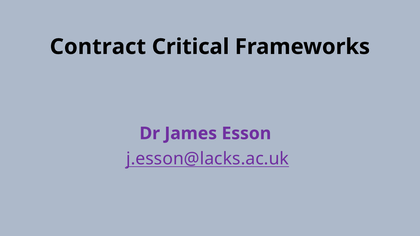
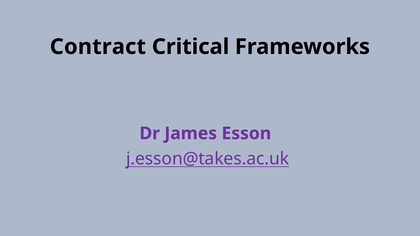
j.esson@lacks.ac.uk: j.esson@lacks.ac.uk -> j.esson@takes.ac.uk
